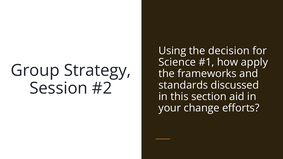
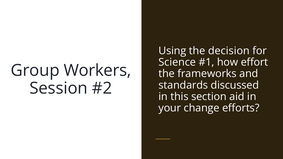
apply: apply -> effort
Strategy: Strategy -> Workers
